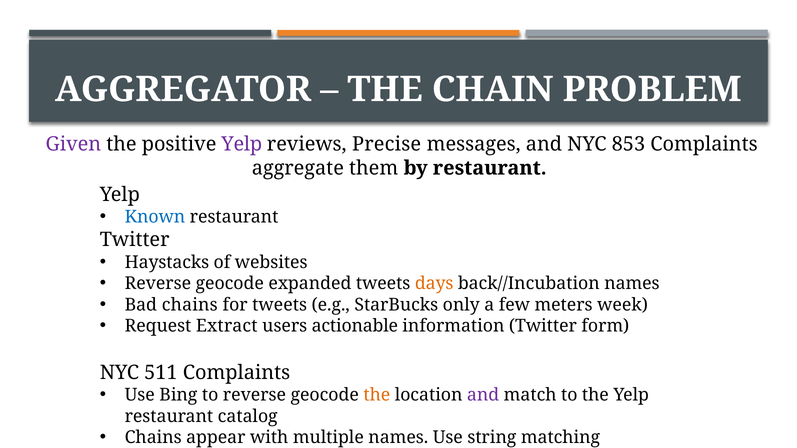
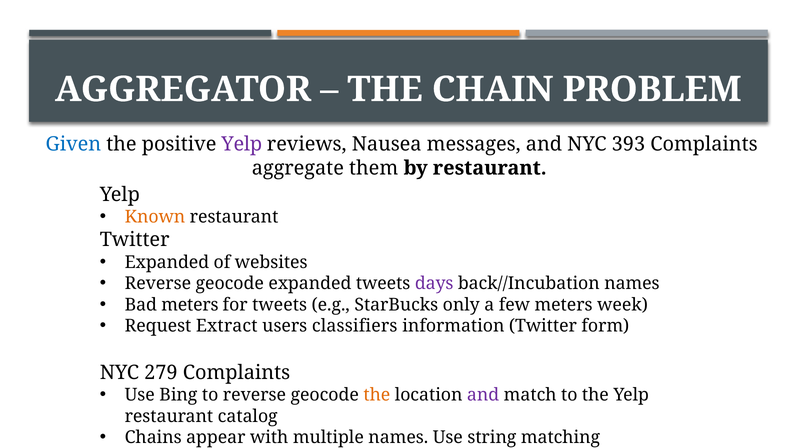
Given colour: purple -> blue
Precise: Precise -> Nausea
853: 853 -> 393
Known colour: blue -> orange
Haystacks at (167, 262): Haystacks -> Expanded
days colour: orange -> purple
Bad chains: chains -> meters
actionable: actionable -> classifiers
511: 511 -> 279
